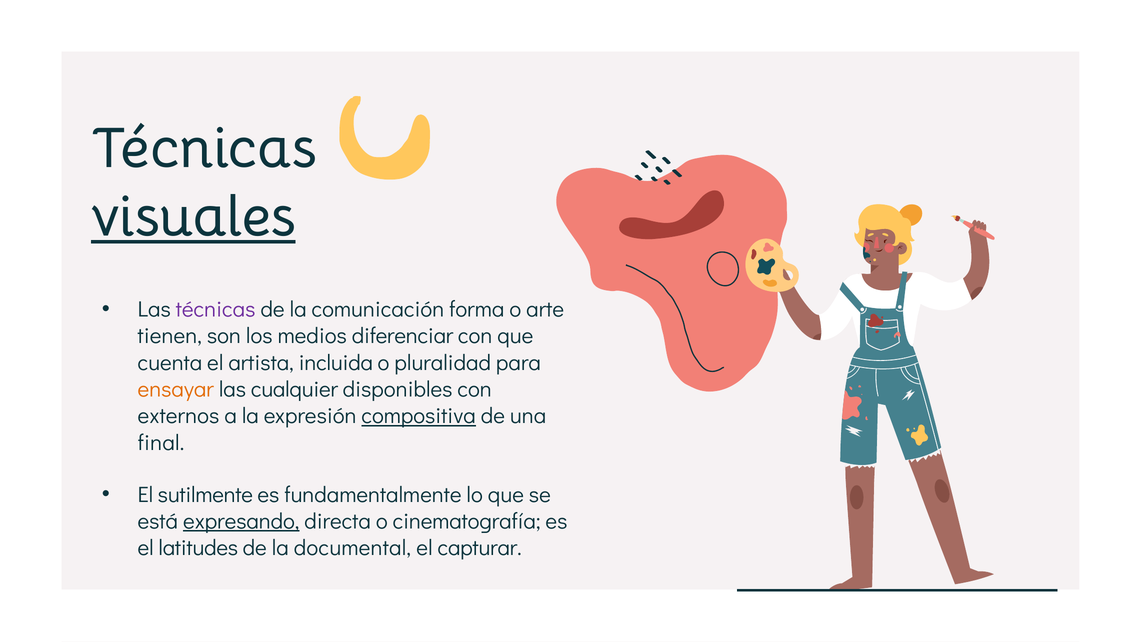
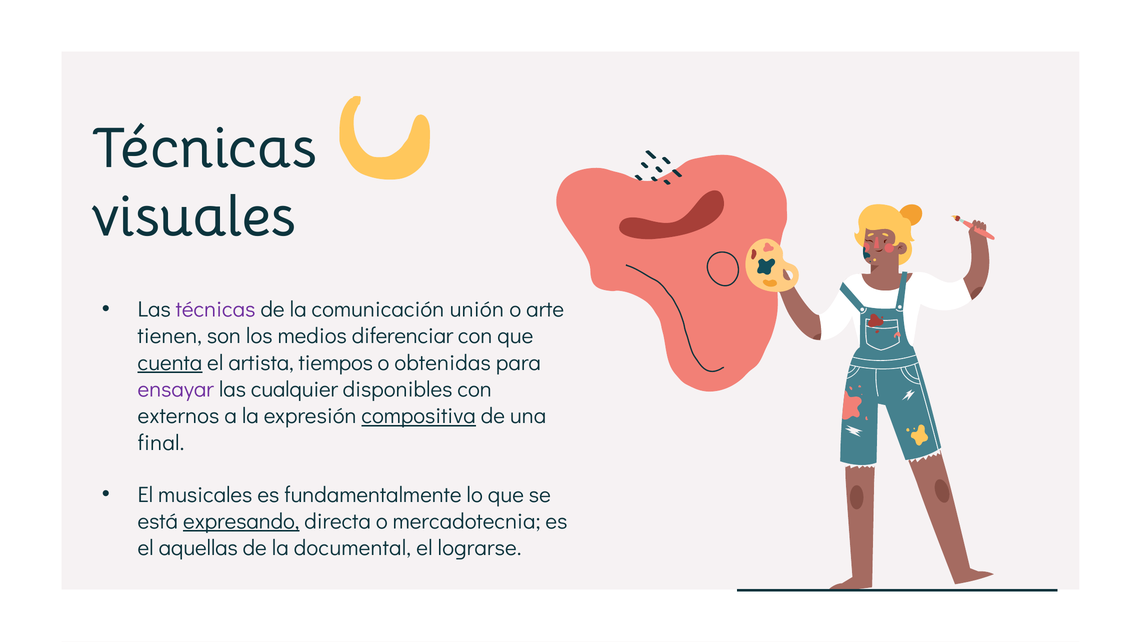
visuales underline: present -> none
forma: forma -> unión
cuenta underline: none -> present
incluida: incluida -> tiempos
pluralidad: pluralidad -> obtenidas
ensayar colour: orange -> purple
sutilmente: sutilmente -> musicales
cinematografía: cinematografía -> mercadotecnia
latitudes: latitudes -> aquellas
capturar: capturar -> lograrse
